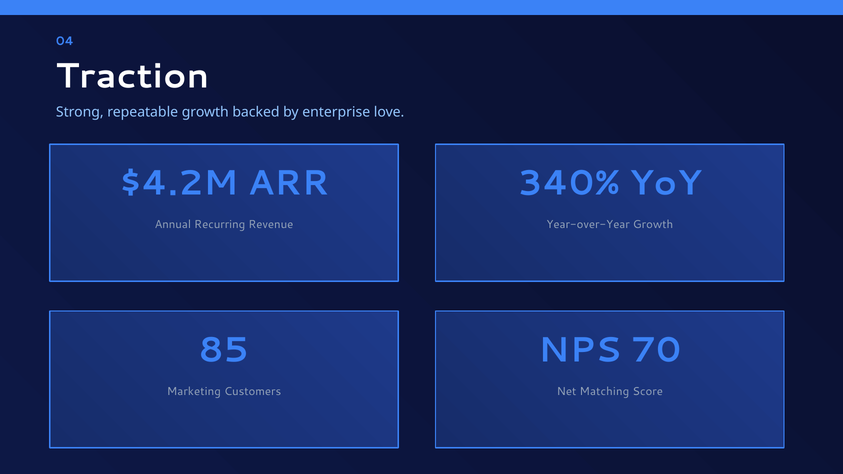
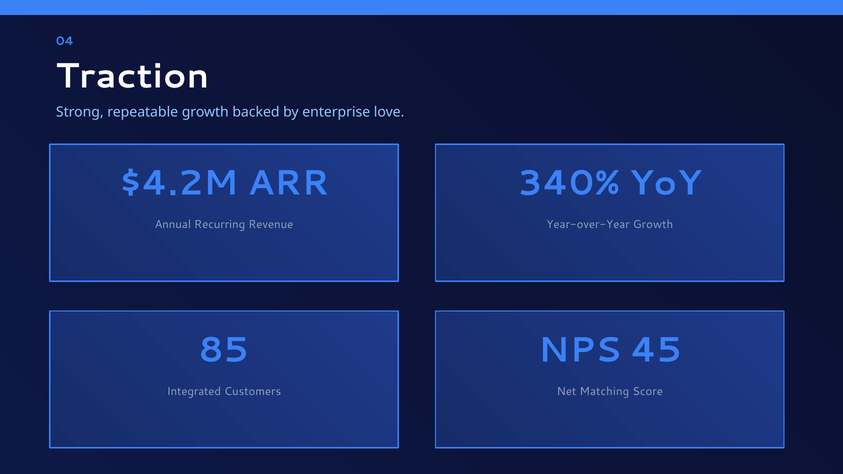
70: 70 -> 45
Marketing: Marketing -> Integrated
